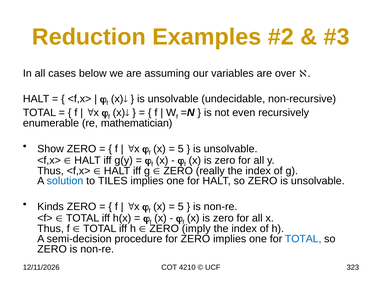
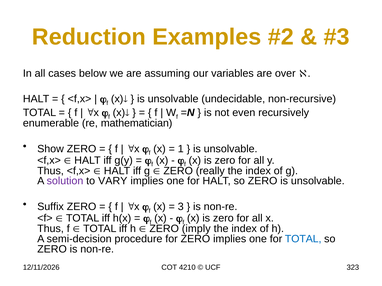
5 at (181, 149): 5 -> 1
solution colour: blue -> purple
TILES: TILES -> VARY
Kinds: Kinds -> Suffix
5 at (181, 207): 5 -> 3
